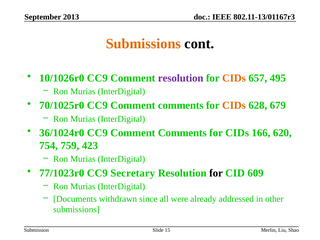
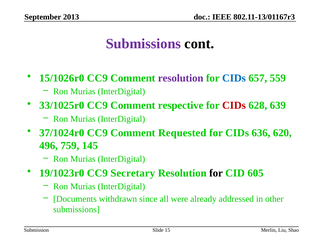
Submissions at (143, 44) colour: orange -> purple
10/1026r0: 10/1026r0 -> 15/1026r0
CIDs at (234, 78) colour: orange -> blue
495: 495 -> 559
70/1025r0: 70/1025r0 -> 33/1025r0
comments at (181, 105): comments -> respective
CIDs at (234, 105) colour: orange -> red
679: 679 -> 639
36/1024r0: 36/1024r0 -> 37/1024r0
Comments at (182, 133): Comments -> Requested
166: 166 -> 636
754: 754 -> 496
423: 423 -> 145
77/1023r0: 77/1023r0 -> 19/1023r0
609: 609 -> 605
